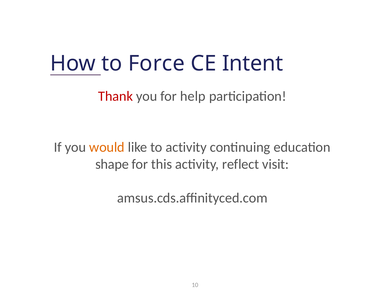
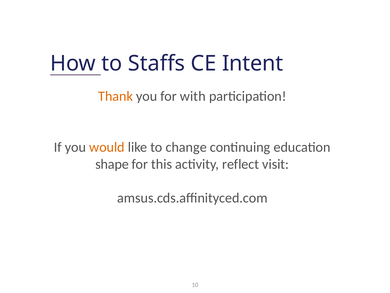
Force: Force -> Staffs
Thank colour: red -> orange
help: help -> with
to activity: activity -> change
